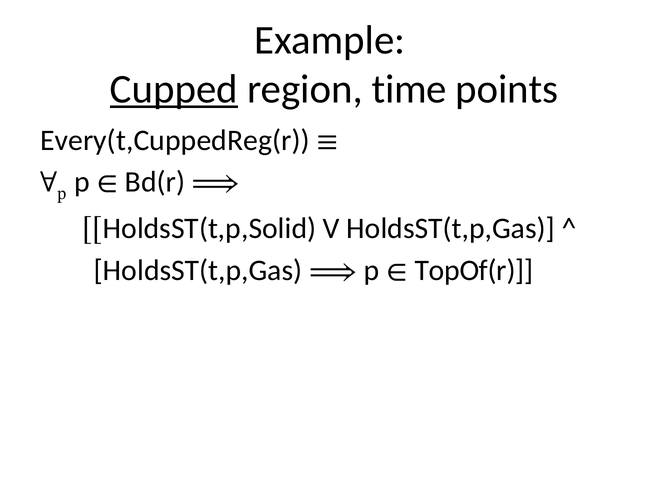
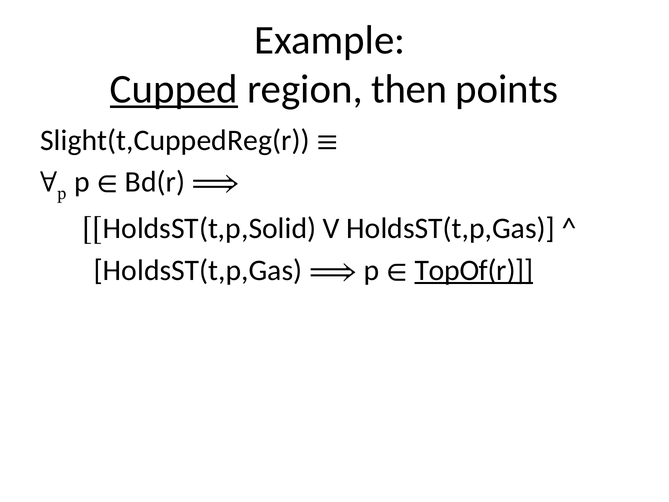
time: time -> then
Every(t,CuppedReg(r: Every(t,CuppedReg(r -> Slight(t,CuppedReg(r
TopOf(r underline: none -> present
